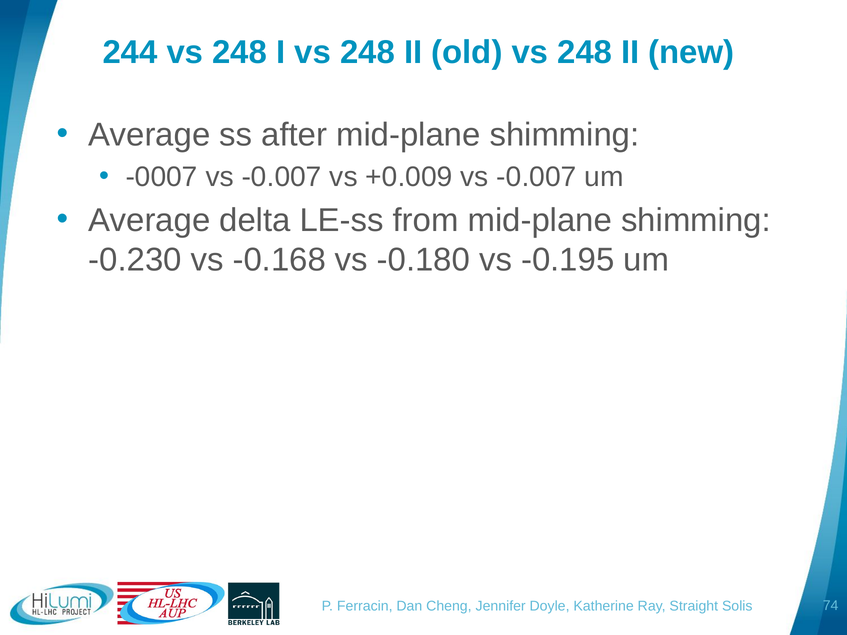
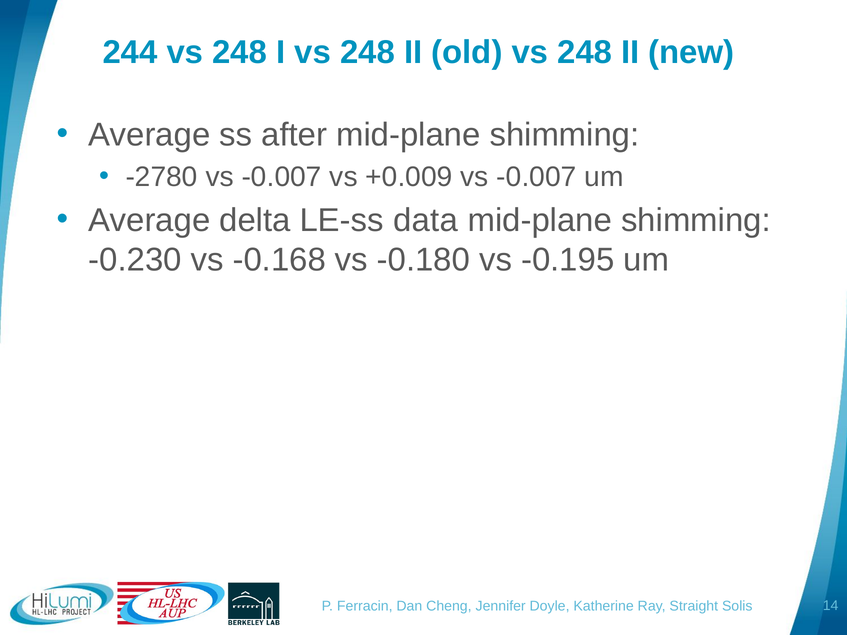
-0007: -0007 -> -2780
from: from -> data
74: 74 -> 14
